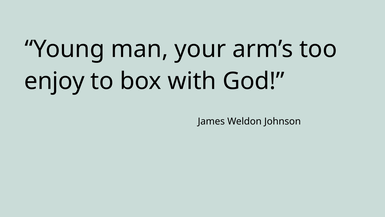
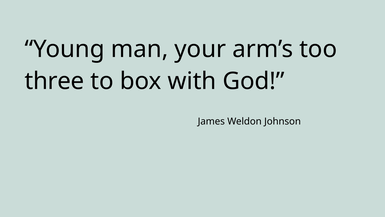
enjoy: enjoy -> three
